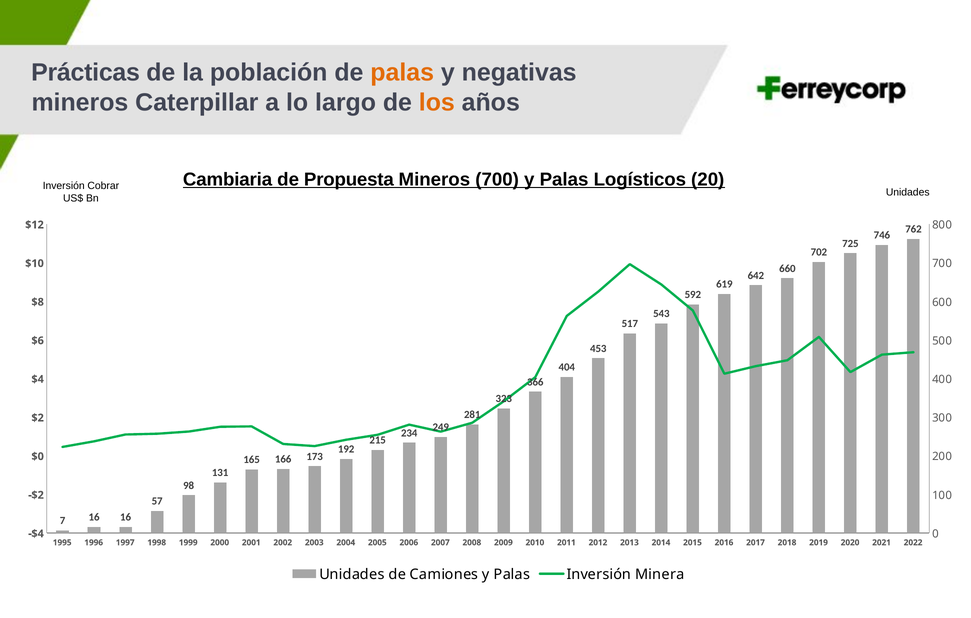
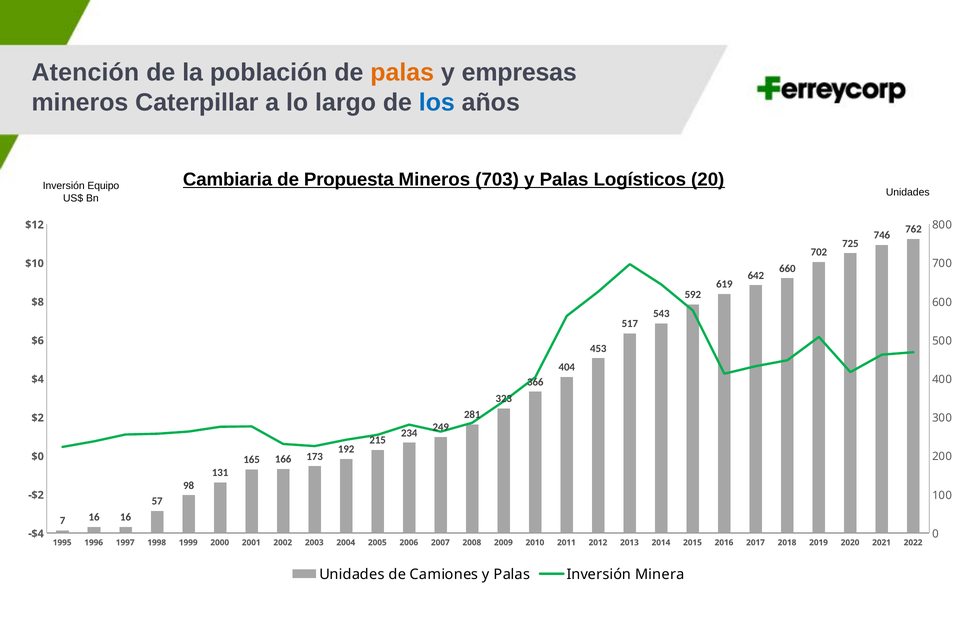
Prácticas: Prácticas -> Atención
negativas: negativas -> empresas
los colour: orange -> blue
Mineros 700: 700 -> 703
Cobrar: Cobrar -> Equipo
